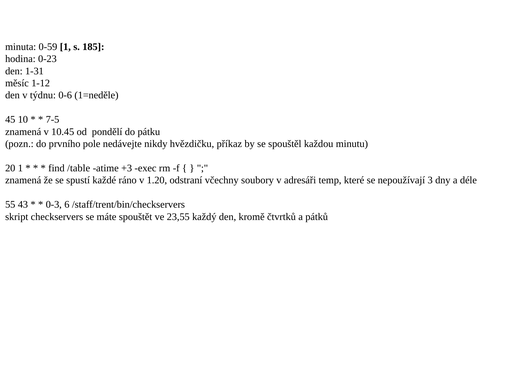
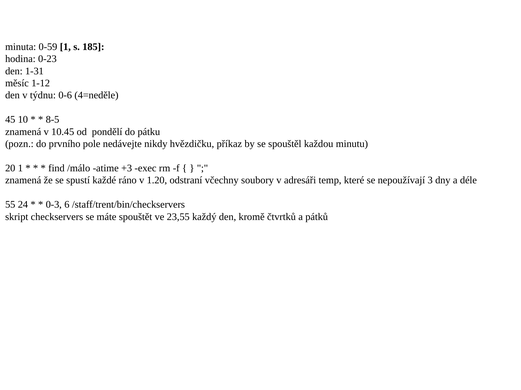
1=neděle: 1=neděle -> 4=neděle
7-5: 7-5 -> 8-5
/table: /table -> /málo
43: 43 -> 24
